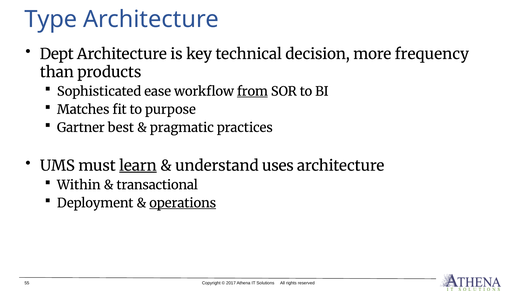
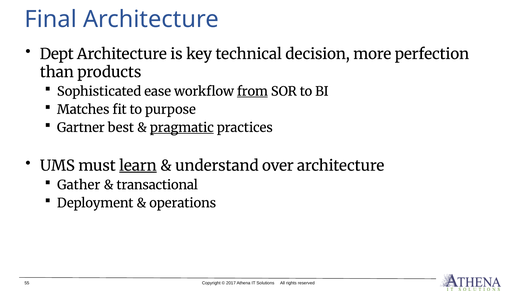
Type: Type -> Final
frequency: frequency -> perfection
pragmatic underline: none -> present
uses: uses -> over
Within: Within -> Gather
operations underline: present -> none
